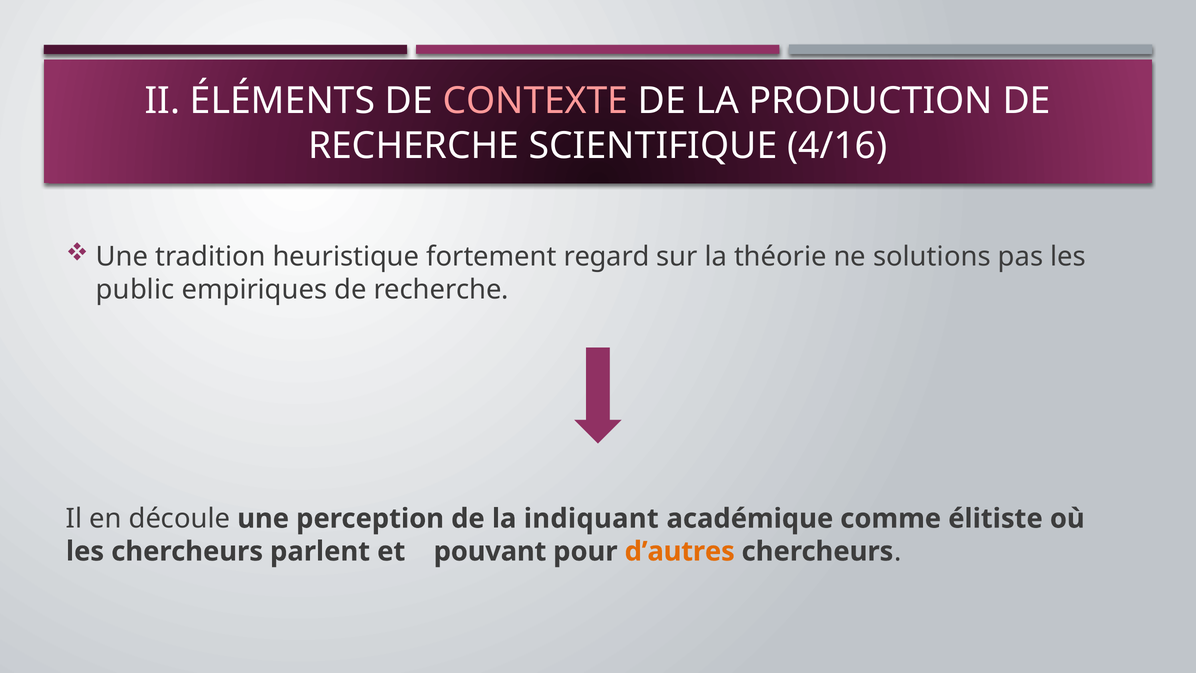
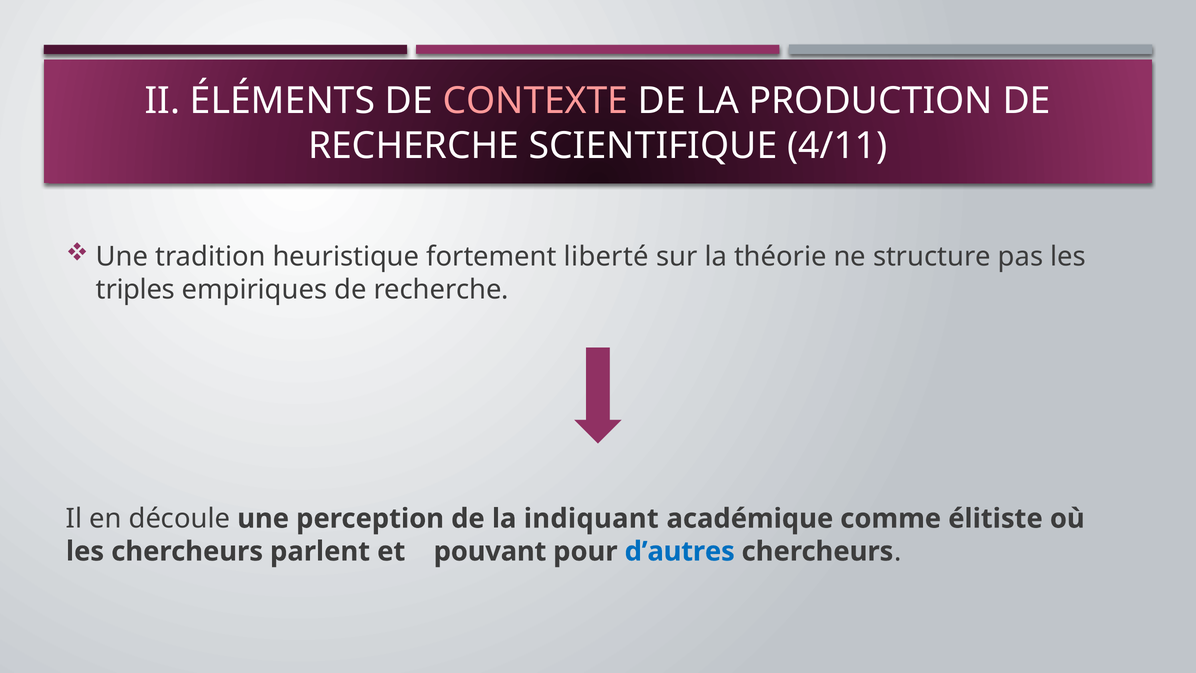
4/16: 4/16 -> 4/11
regard: regard -> liberté
solutions: solutions -> structure
public: public -> triples
d’autres colour: orange -> blue
